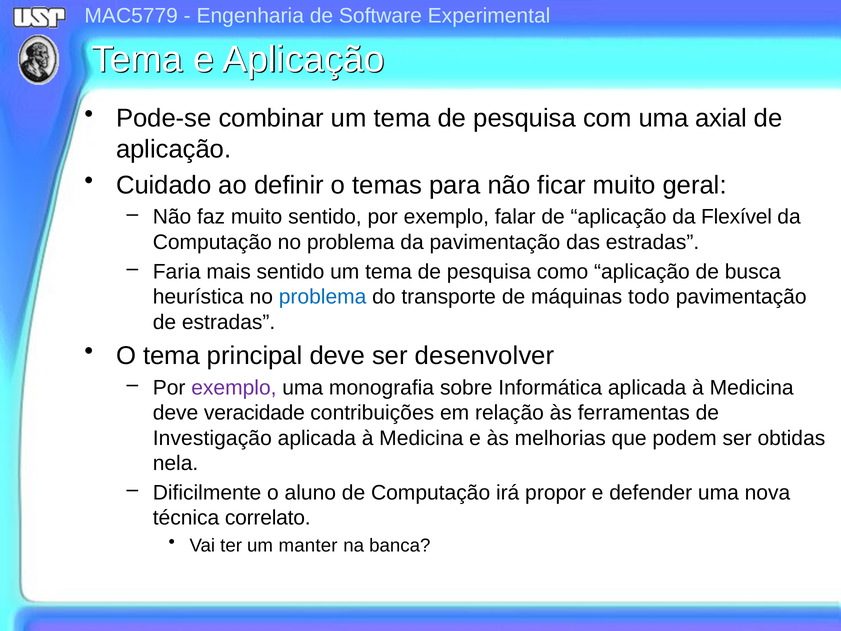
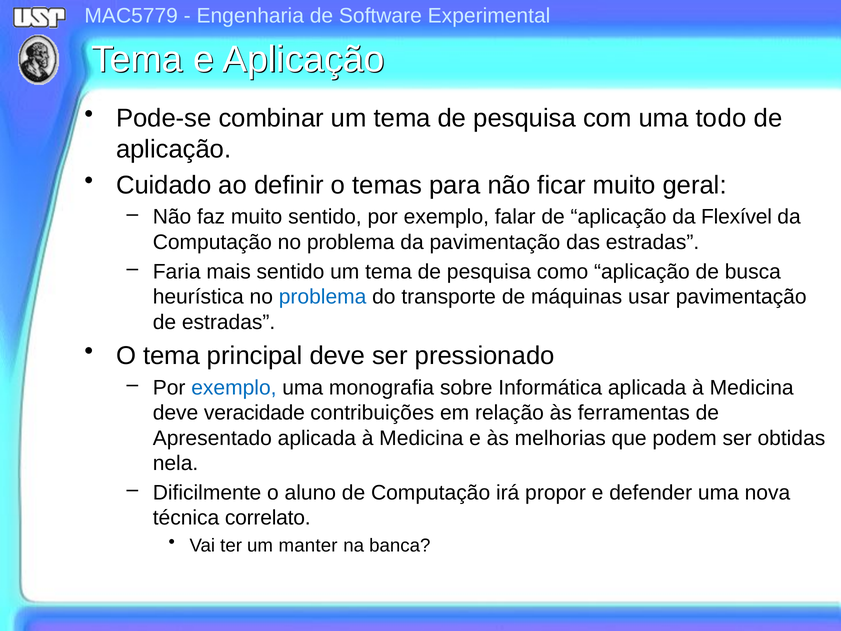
axial: axial -> todo
todo: todo -> usar
desenvolver: desenvolver -> pressionado
exemplo at (234, 387) colour: purple -> blue
Investigação: Investigação -> Apresentado
